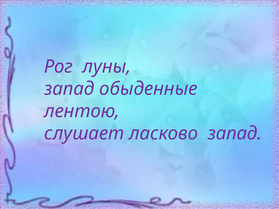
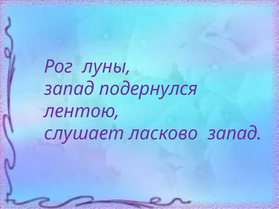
обыденные: обыденные -> подернулся
